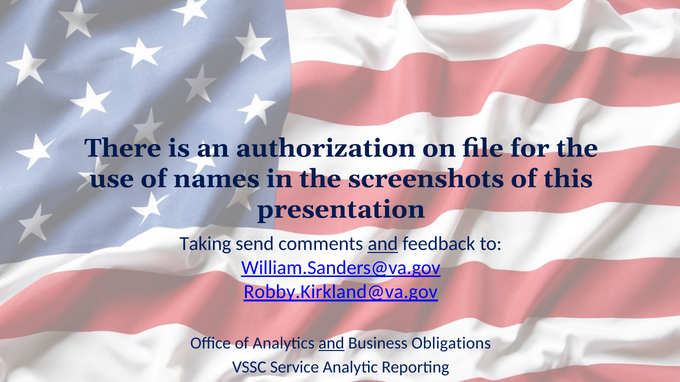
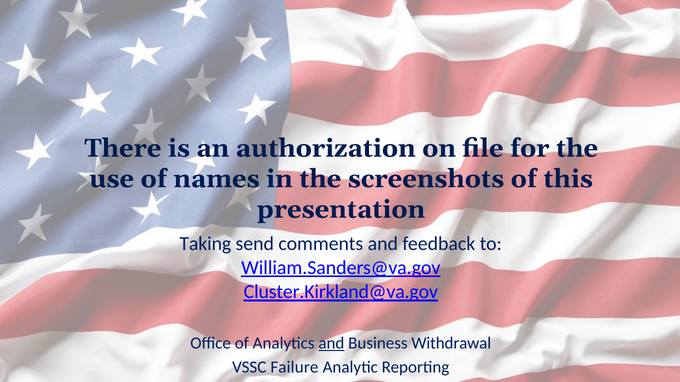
and at (383, 244) underline: present -> none
Robby.Kirkland@va.gov: Robby.Kirkland@va.gov -> Cluster.Kirkland@va.gov
Obligations: Obligations -> Withdrawal
Service: Service -> Failure
